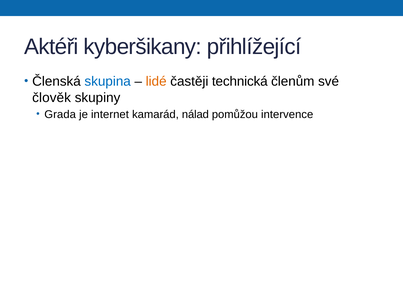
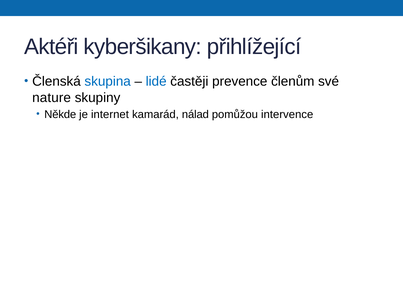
lidé colour: orange -> blue
technická: technická -> prevence
člověk: člověk -> nature
Grada: Grada -> Někde
